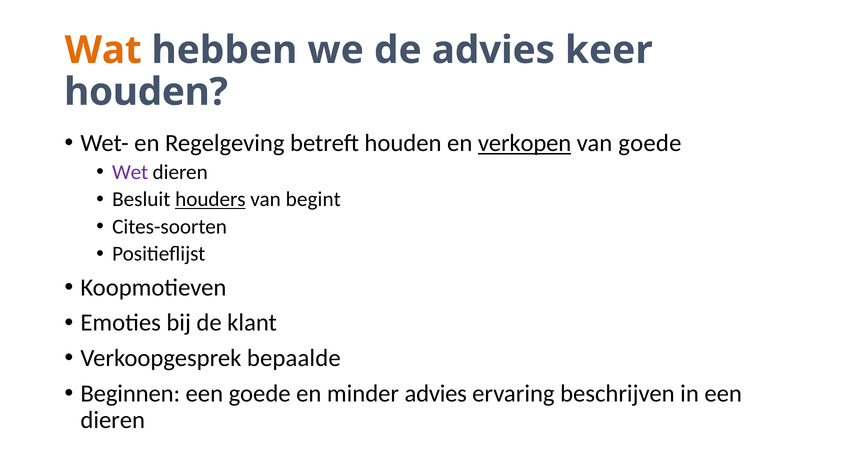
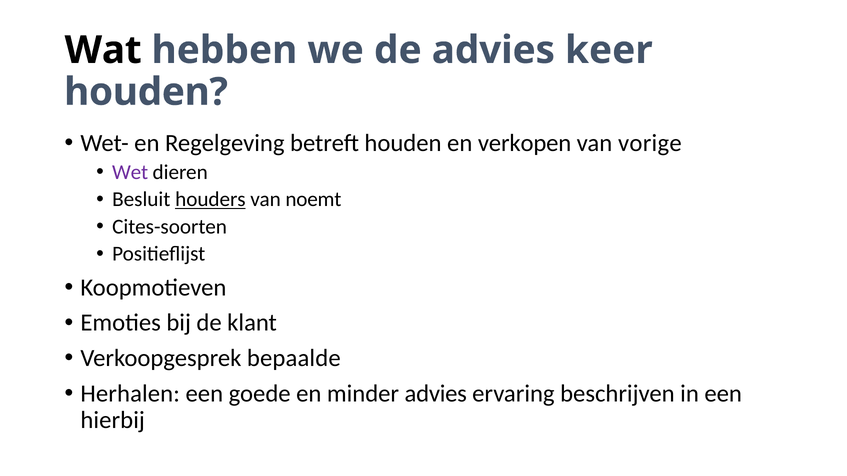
Wat colour: orange -> black
verkopen underline: present -> none
van goede: goede -> vorige
begint: begint -> noemt
Beginnen: Beginnen -> Herhalen
dieren at (113, 421): dieren -> hierbij
